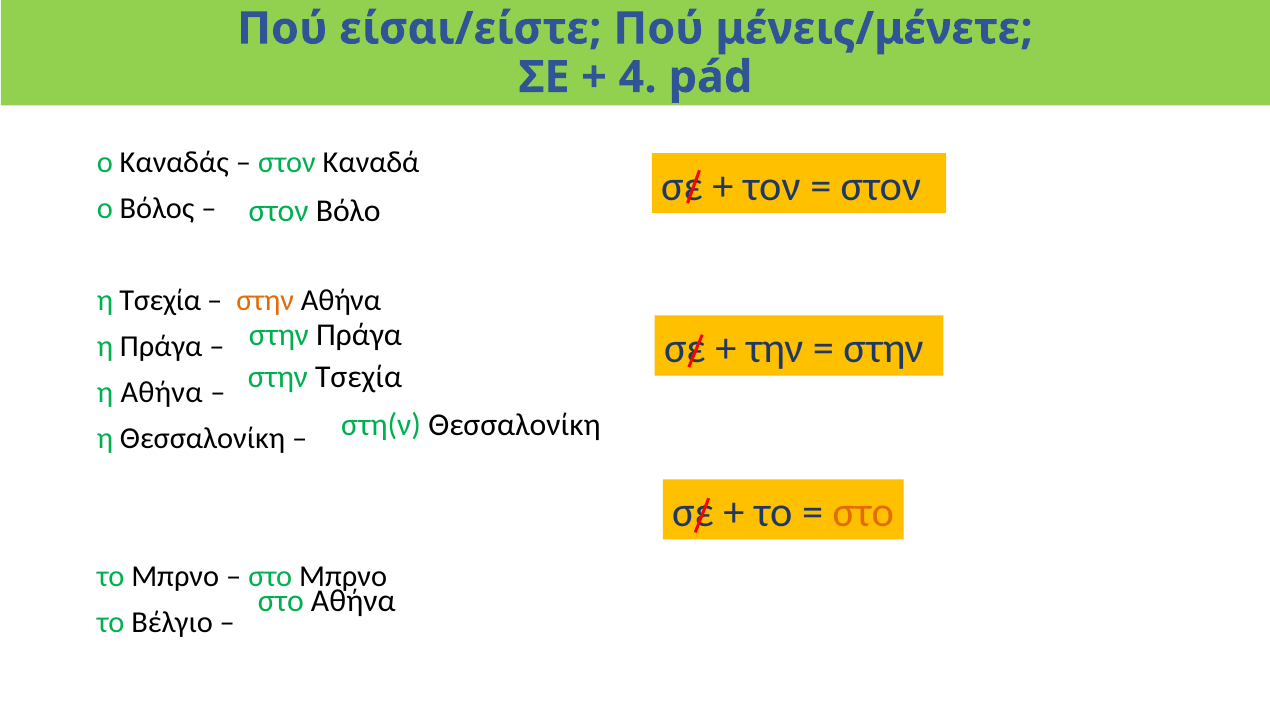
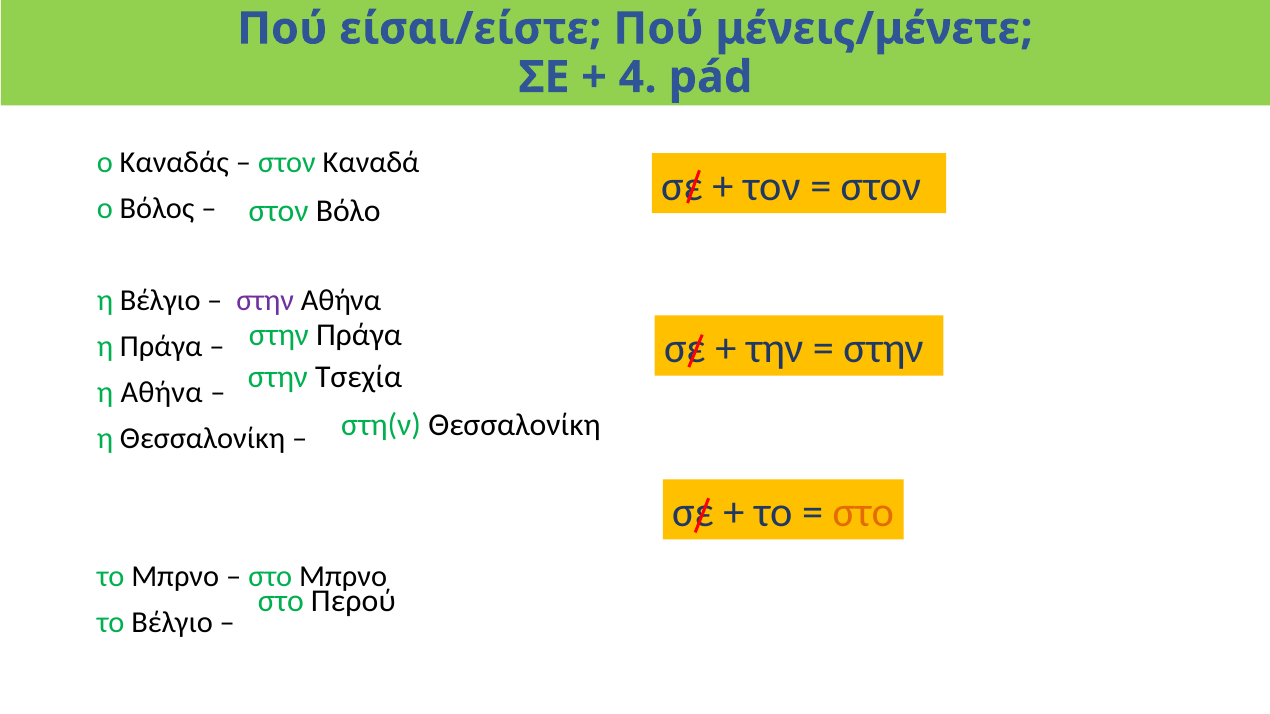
η Τσεχία: Τσεχία -> Βέλγιο
στην at (265, 301) colour: orange -> purple
στο Αθήνα: Αθήνα -> Περού
